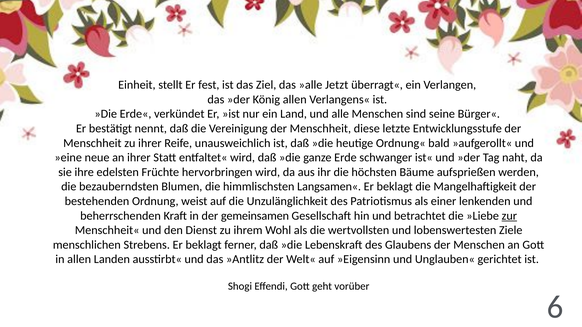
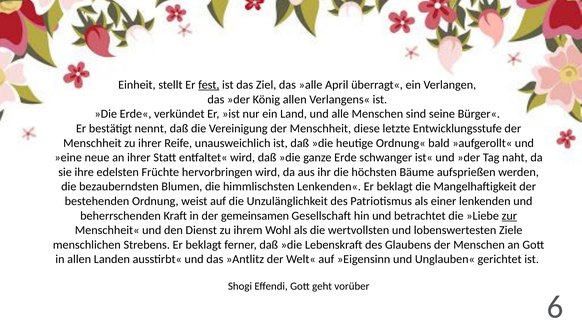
fest underline: none -> present
Jetzt: Jetzt -> April
Langsamen«: Langsamen« -> Lenkenden«
